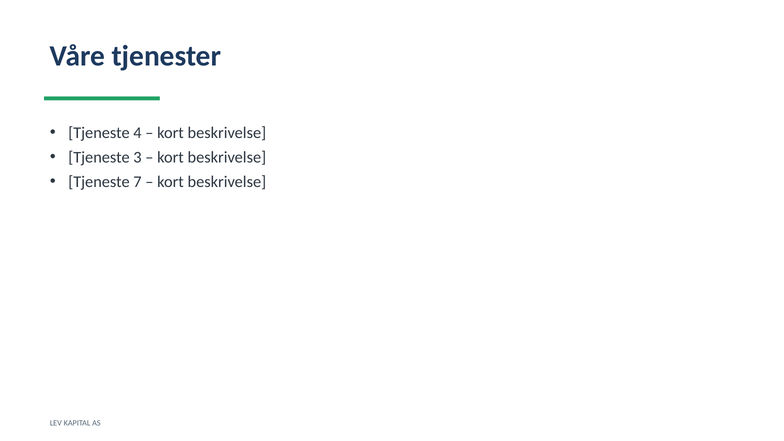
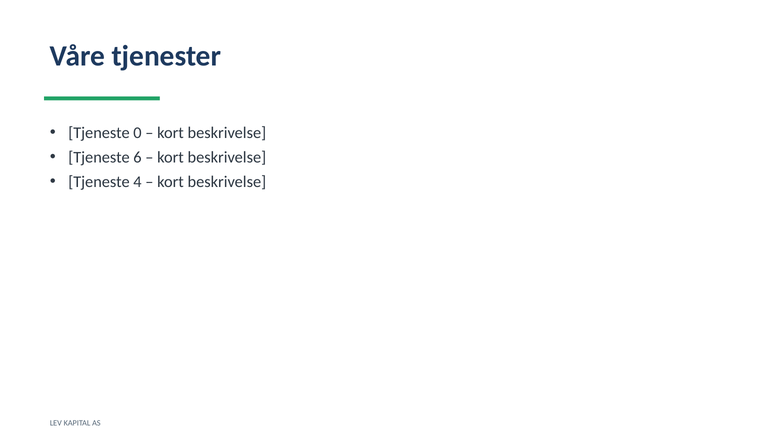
4: 4 -> 0
3: 3 -> 6
7: 7 -> 4
